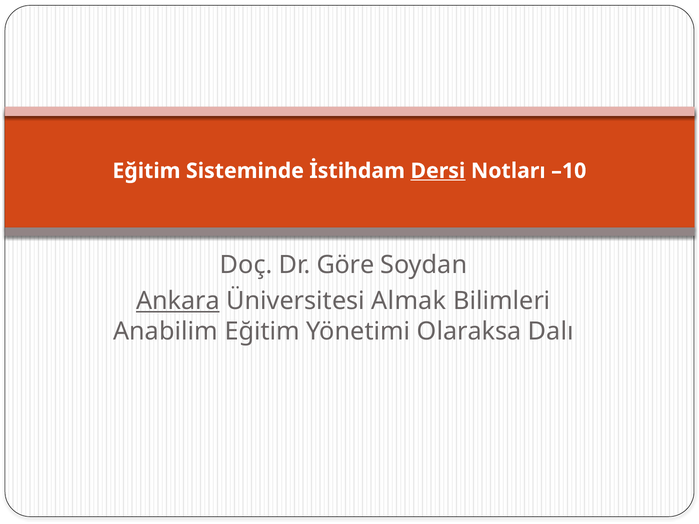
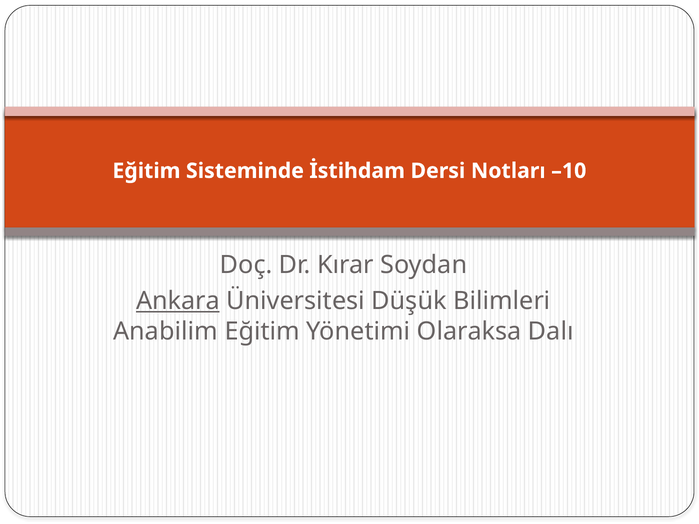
Dersi underline: present -> none
Göre: Göre -> Kırar
Almak: Almak -> Düşük
